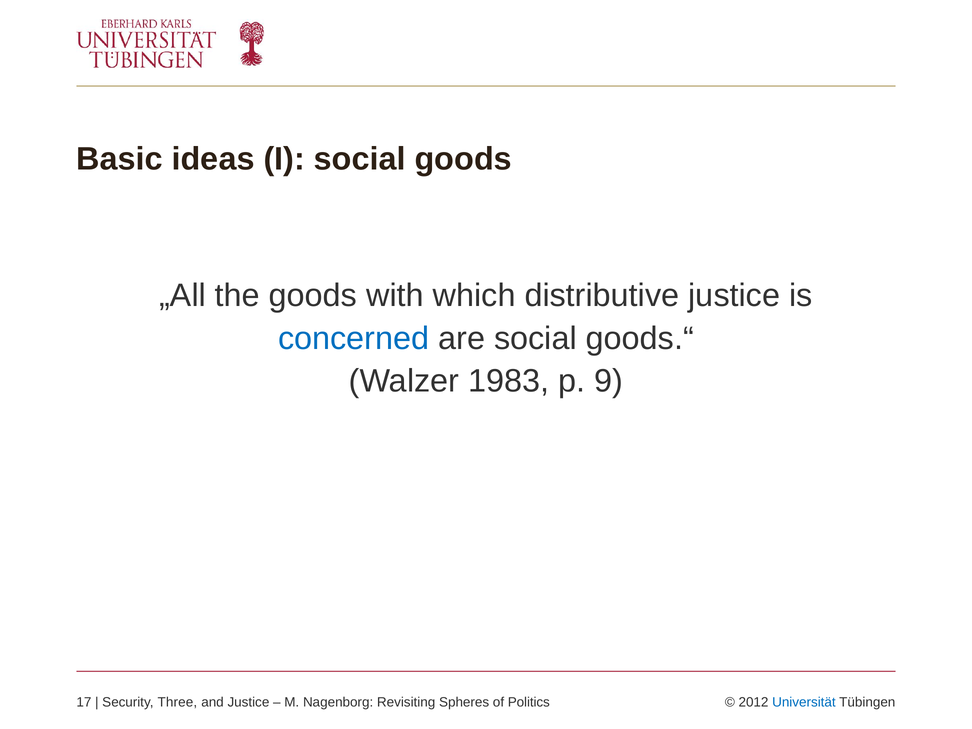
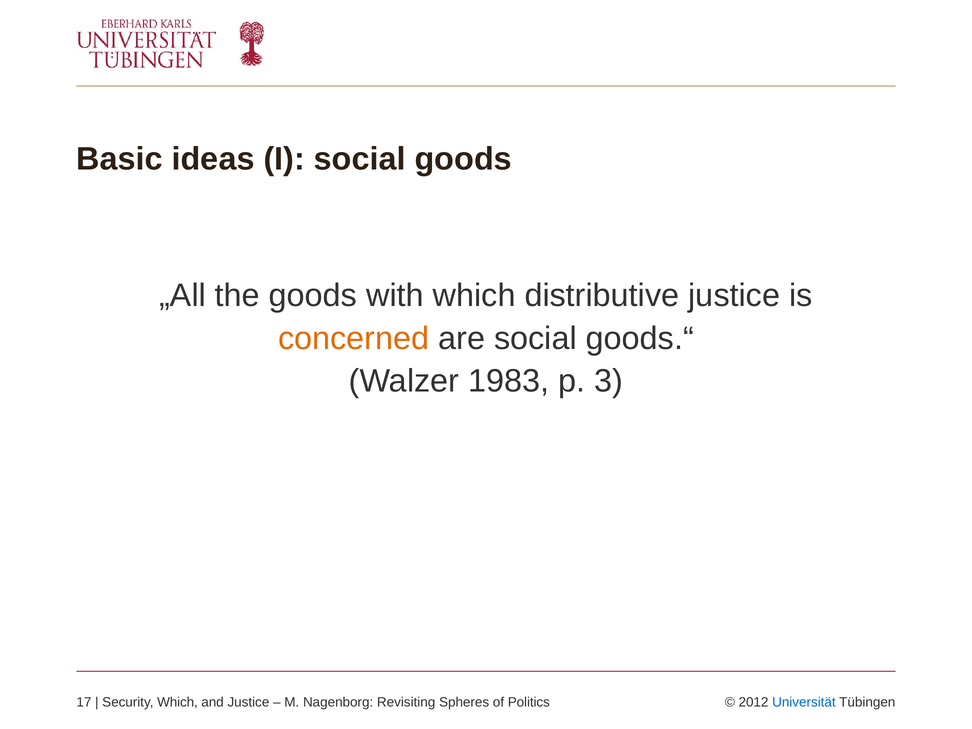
concerned colour: blue -> orange
9: 9 -> 3
Security Three: Three -> Which
